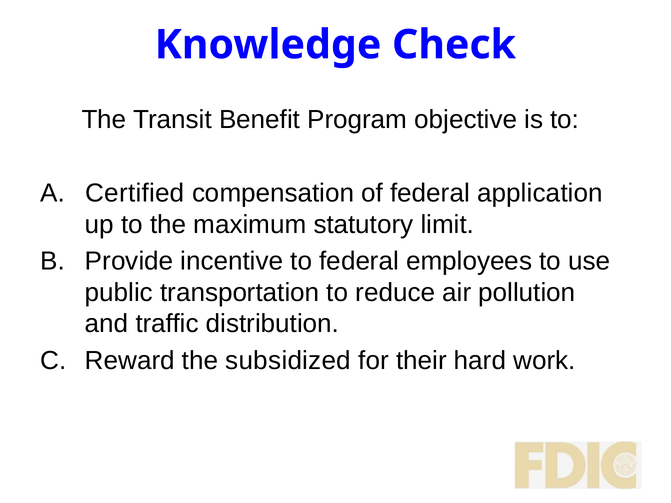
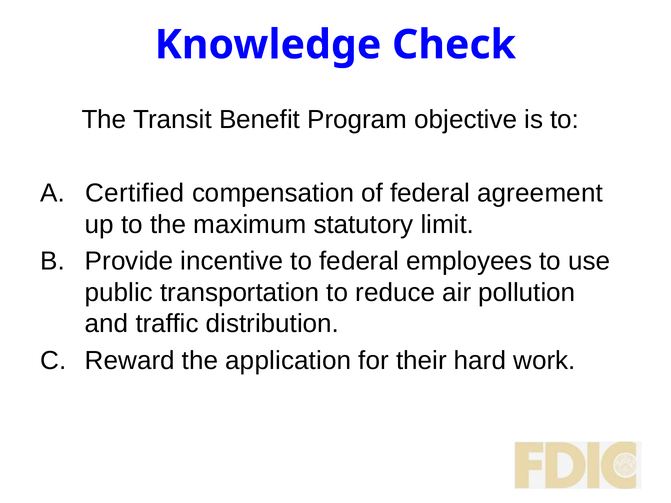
application: application -> agreement
subsidized: subsidized -> application
